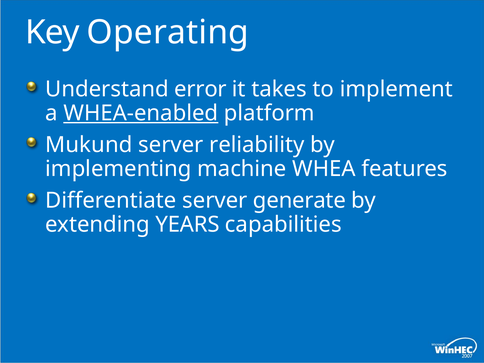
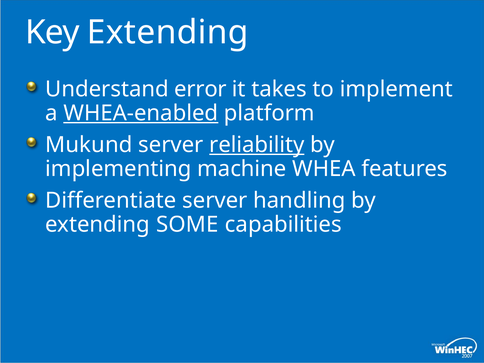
Key Operating: Operating -> Extending
reliability underline: none -> present
generate: generate -> handling
YEARS: YEARS -> SOME
